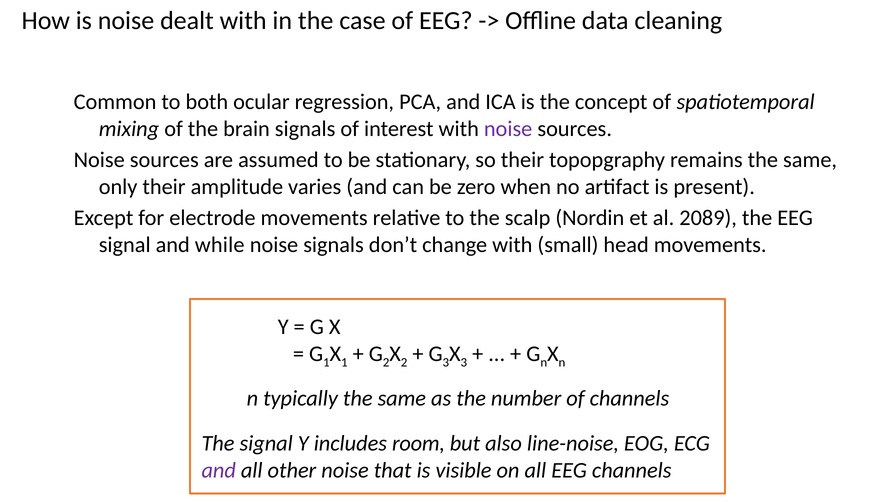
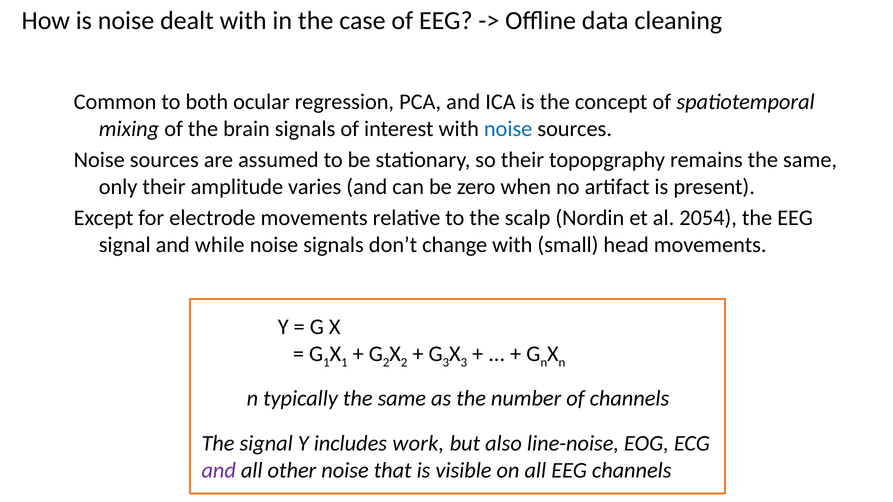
noise at (508, 129) colour: purple -> blue
2089: 2089 -> 2054
room: room -> work
